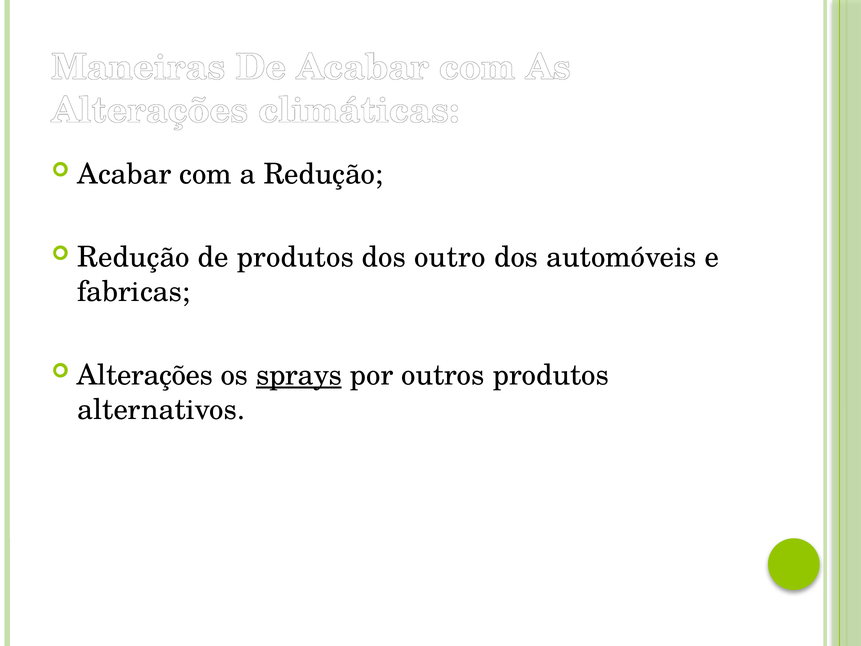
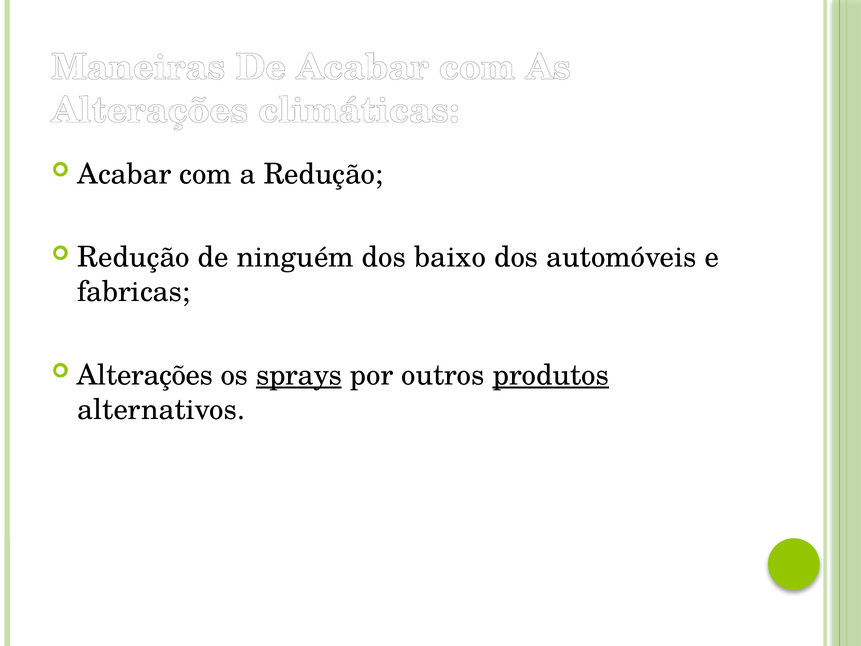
de produtos: produtos -> ninguém
outro: outro -> baixo
produtos at (551, 375) underline: none -> present
